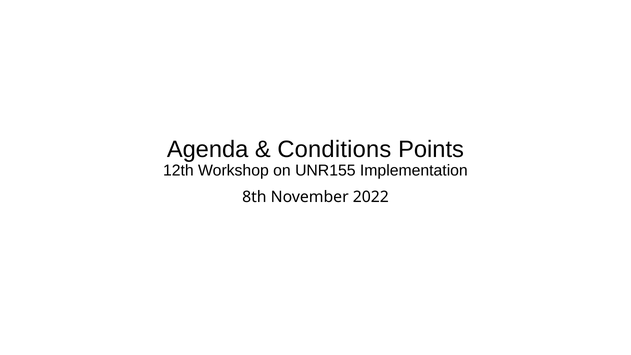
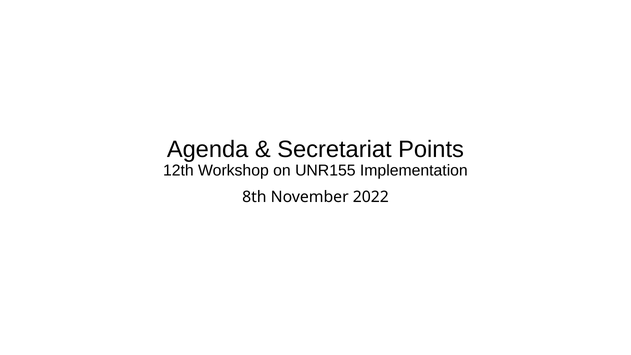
Conditions: Conditions -> Secretariat
